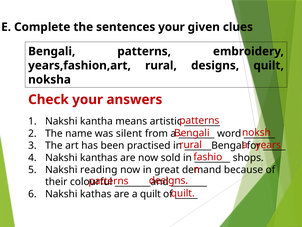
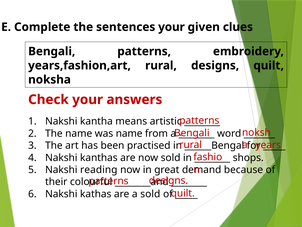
was silent: silent -> name
a quilt: quilt -> sold
